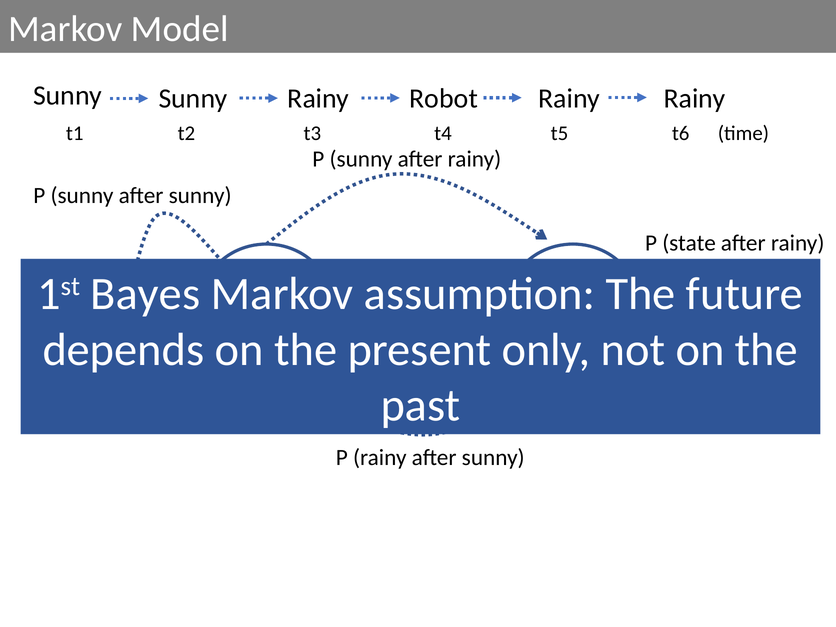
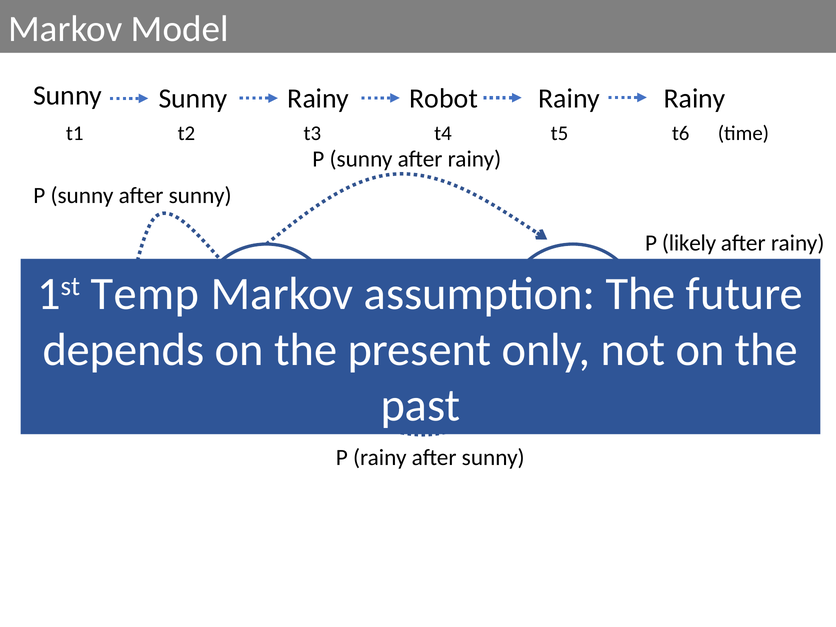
state: state -> likely
Bayes: Bayes -> Temp
